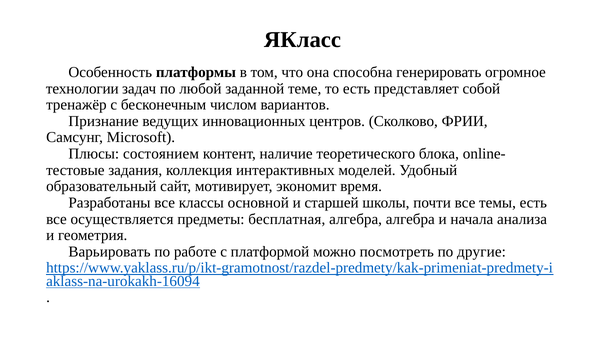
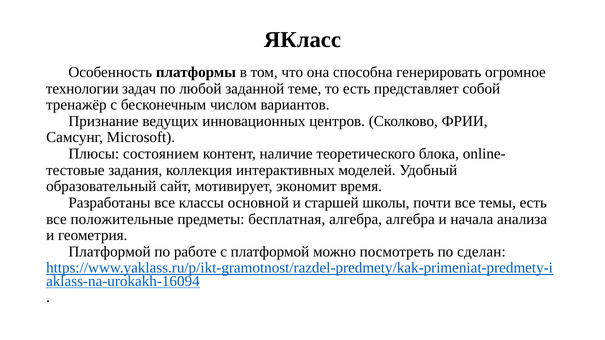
осуществляется: осуществляется -> положительные
Варьировать at (110, 252): Варьировать -> Платформой
другие: другие -> сделан
